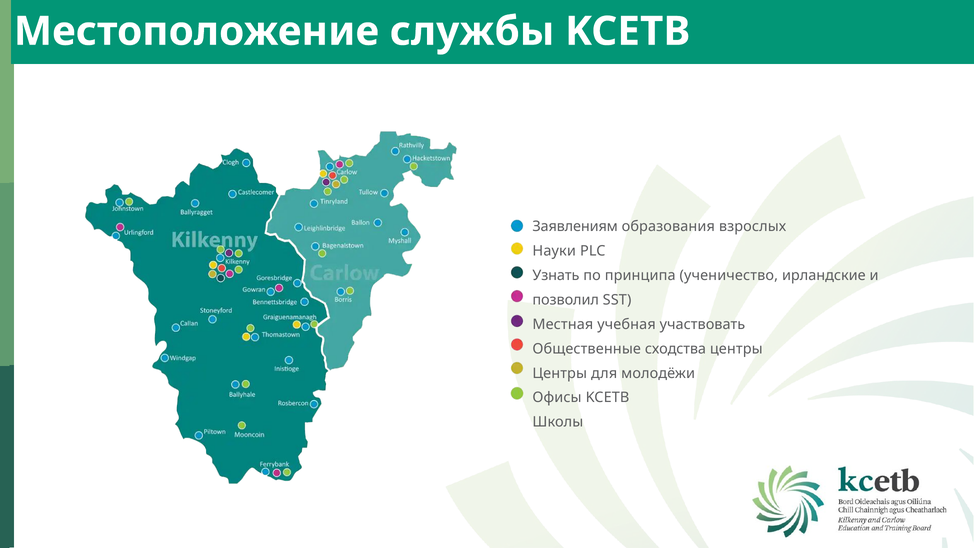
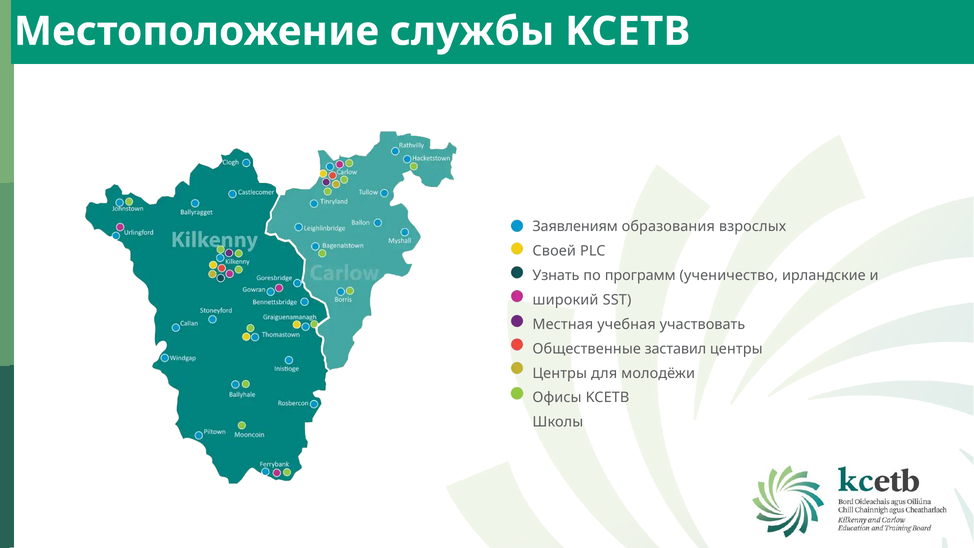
Науки: Науки -> Своей
принципа: принципа -> программ
позволил: позволил -> широкий
сходства: сходства -> заставил
